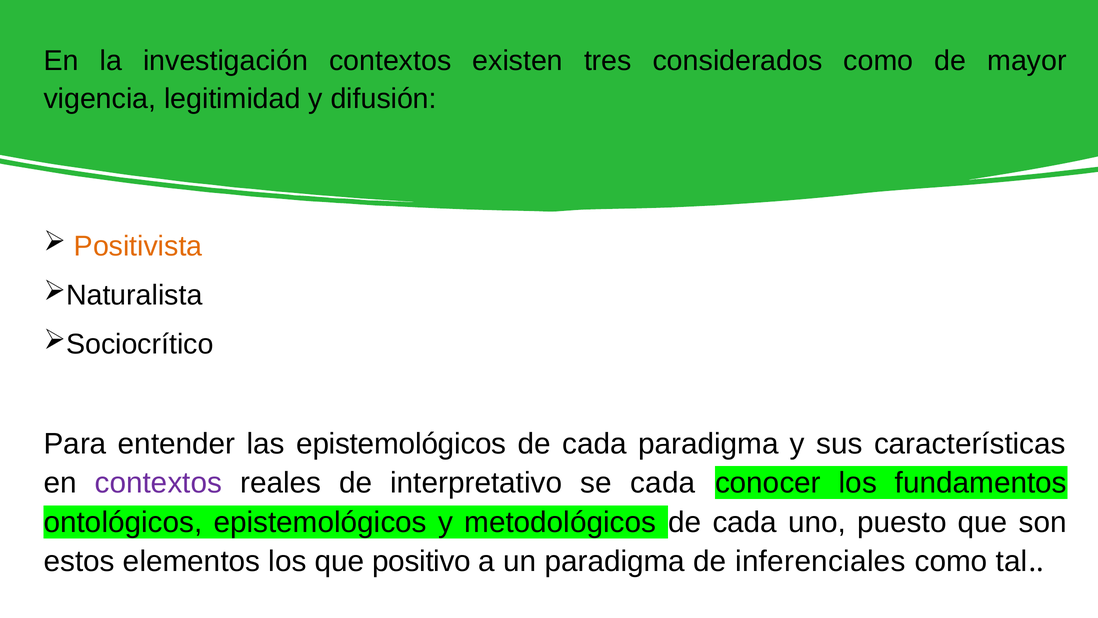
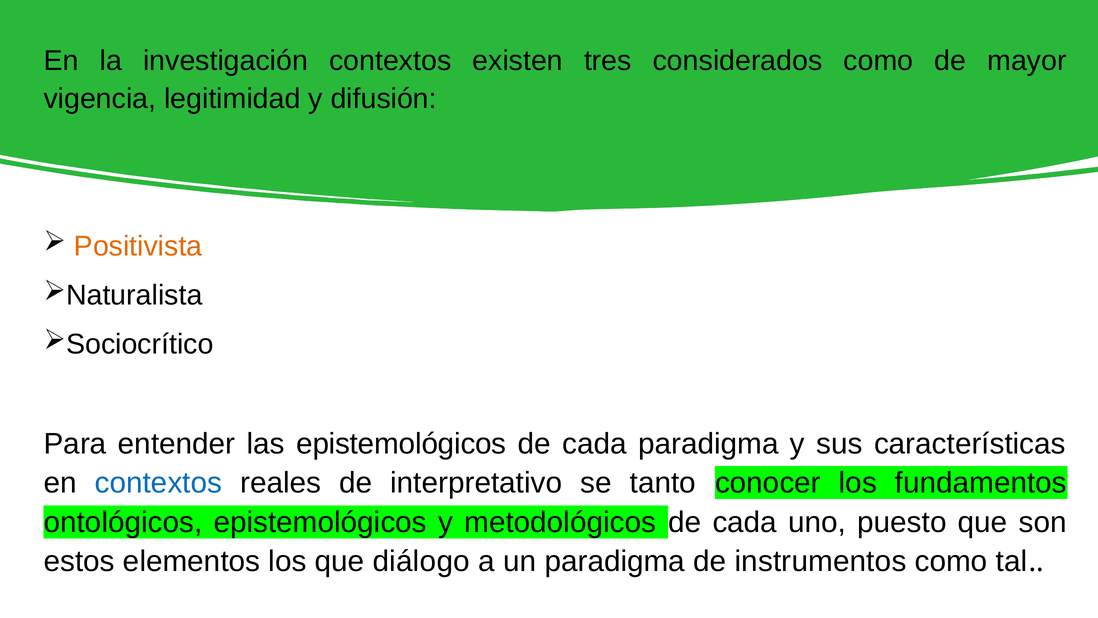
contextos at (158, 483) colour: purple -> blue
se cada: cada -> tanto
positivo: positivo -> diálogo
inferenciales: inferenciales -> instrumentos
